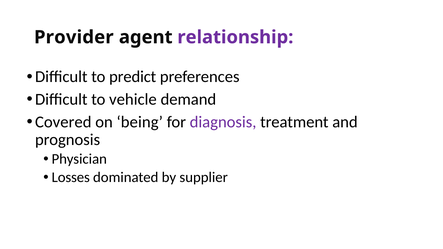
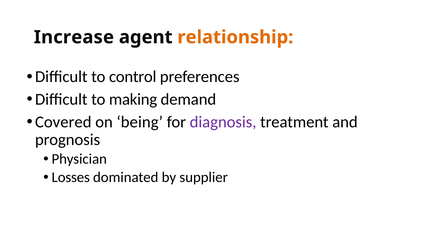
Provider: Provider -> Increase
relationship colour: purple -> orange
predict: predict -> control
vehicle: vehicle -> making
